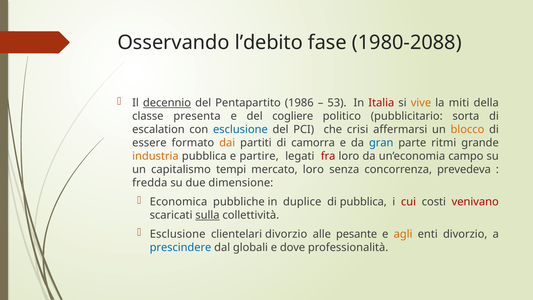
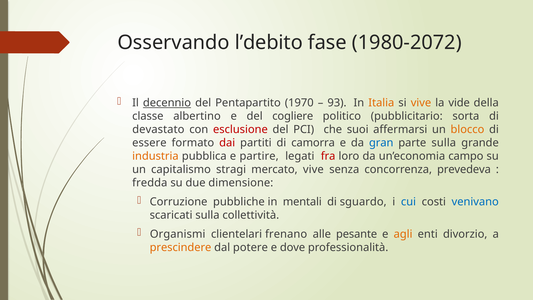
1980-2088: 1980-2088 -> 1980-2072
1986: 1986 -> 1970
53: 53 -> 93
Italia colour: red -> orange
miti: miti -> vide
presenta: presenta -> albertino
escalation: escalation -> devastato
esclusione at (240, 129) colour: blue -> red
crisi: crisi -> suoi
dai colour: orange -> red
parte ritmi: ritmi -> sulla
tempi: tempi -> stragi
mercato loro: loro -> vive
Economica: Economica -> Corruzione
duplice: duplice -> mentali
di pubblica: pubblica -> sguardo
cui colour: red -> blue
venivano colour: red -> blue
sulla at (207, 215) underline: present -> none
Esclusione at (178, 234): Esclusione -> Organismi
clientelari divorzio: divorzio -> frenano
prescindere colour: blue -> orange
globali: globali -> potere
